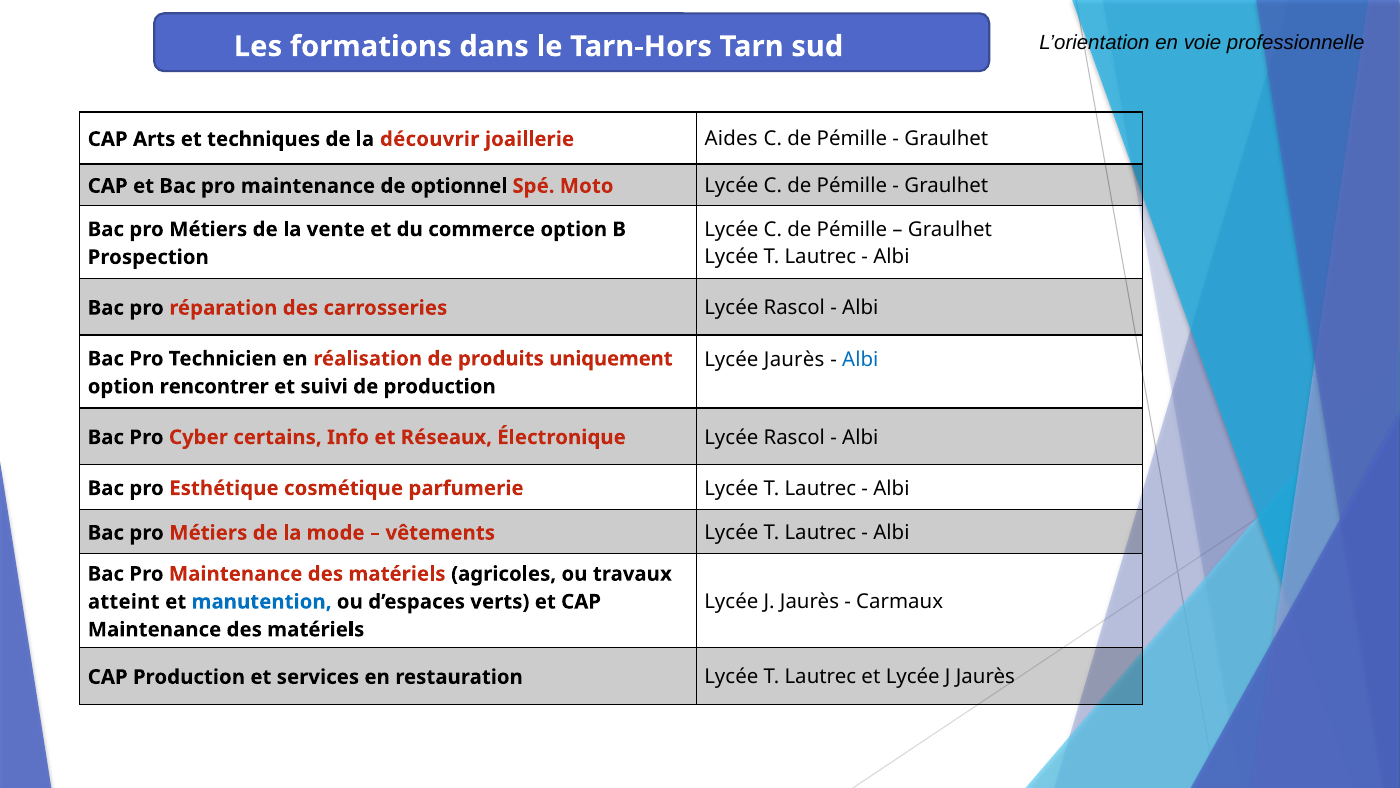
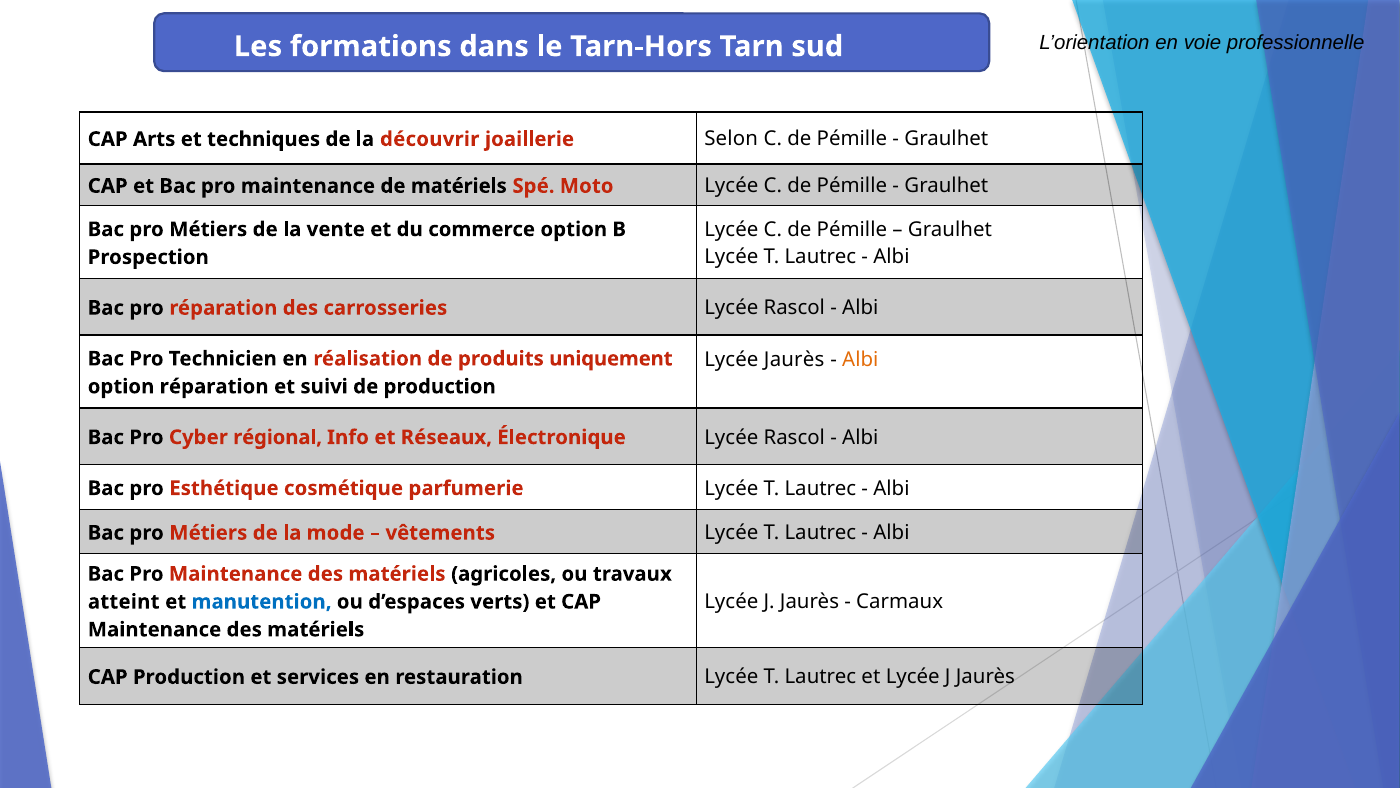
Aides: Aides -> Selon
de optionnel: optionnel -> matériels
Albi at (860, 360) colour: blue -> orange
option rencontrer: rencontrer -> réparation
certains: certains -> régional
